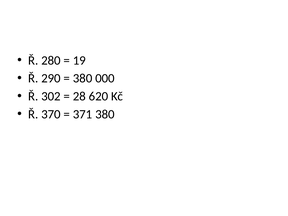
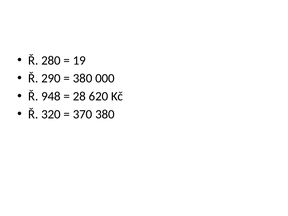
302: 302 -> 948
370: 370 -> 320
371: 371 -> 370
